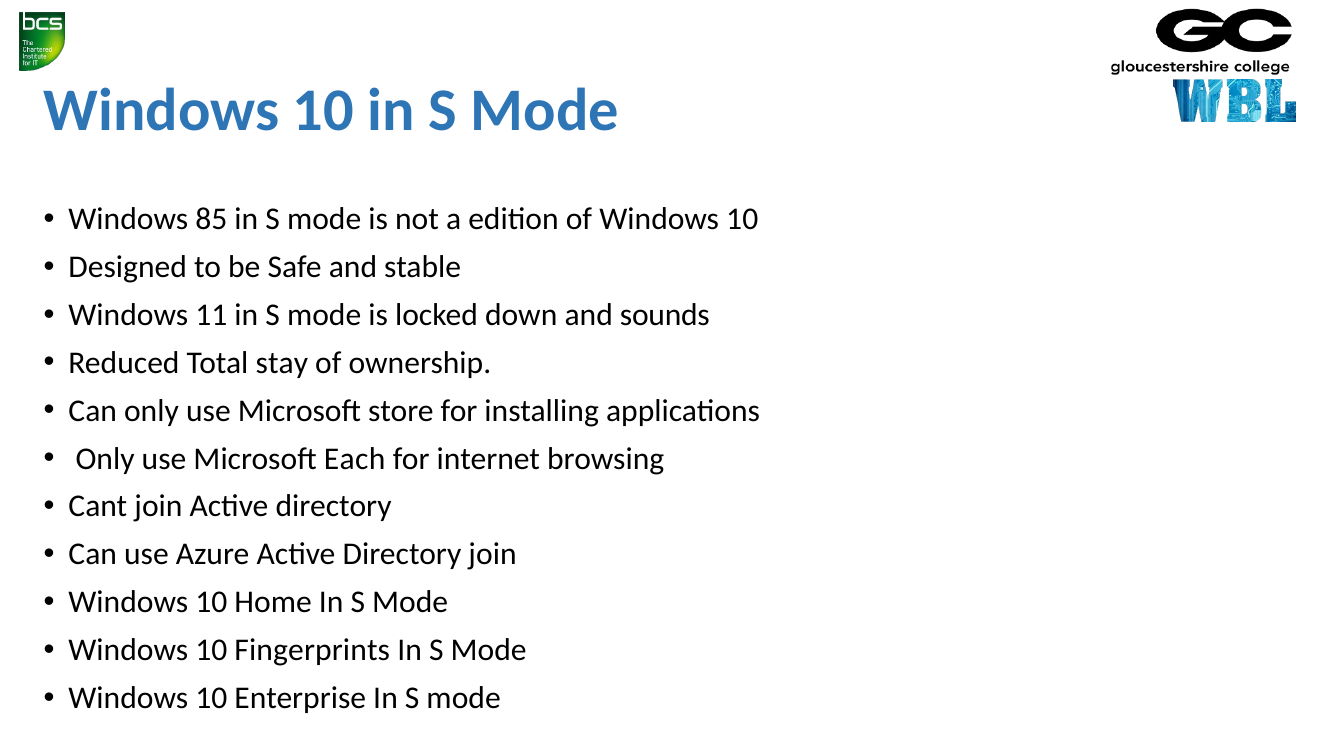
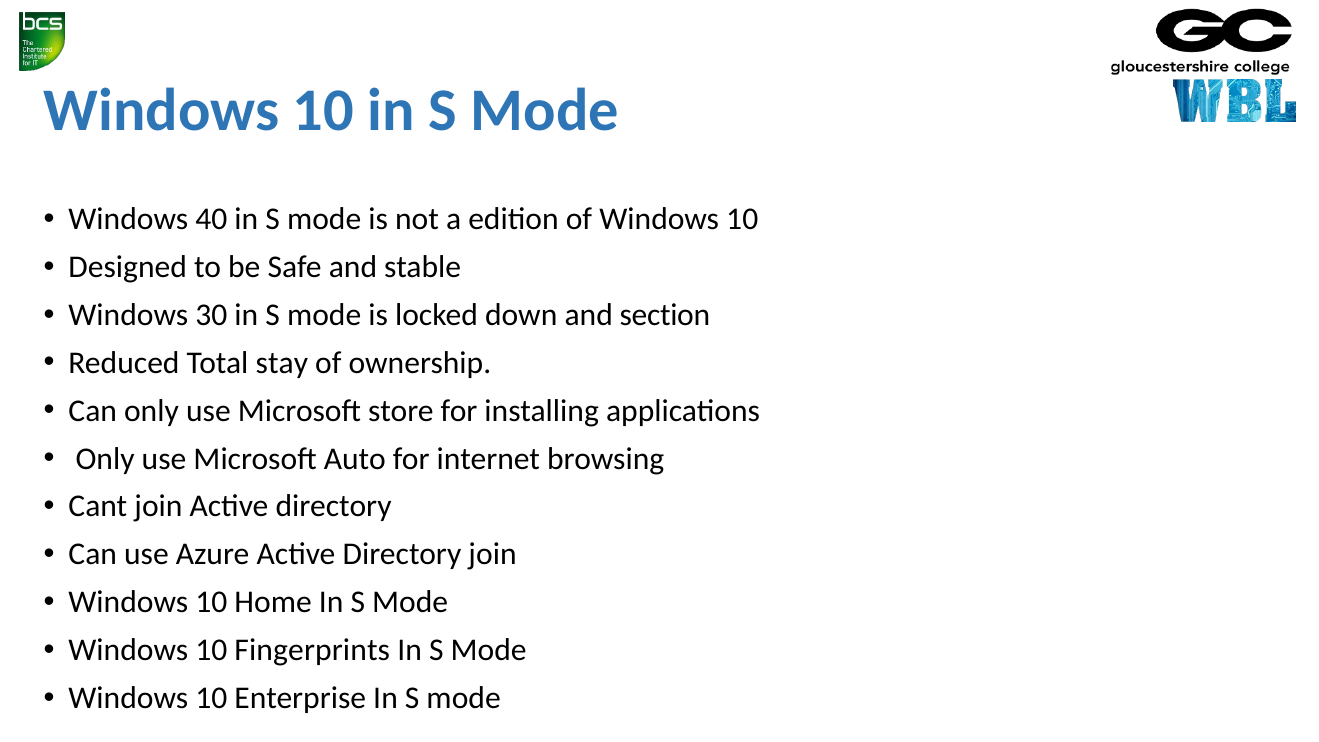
85: 85 -> 40
11: 11 -> 30
sounds: sounds -> section
Each: Each -> Auto
